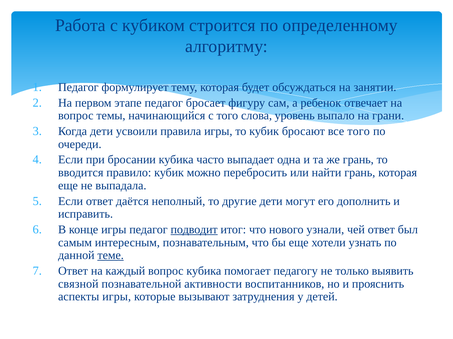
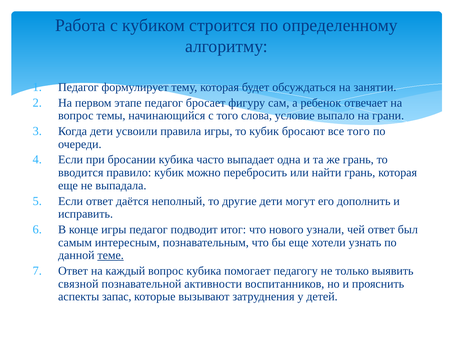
уровень: уровень -> условие
подводит underline: present -> none
аспекты игры: игры -> запас
